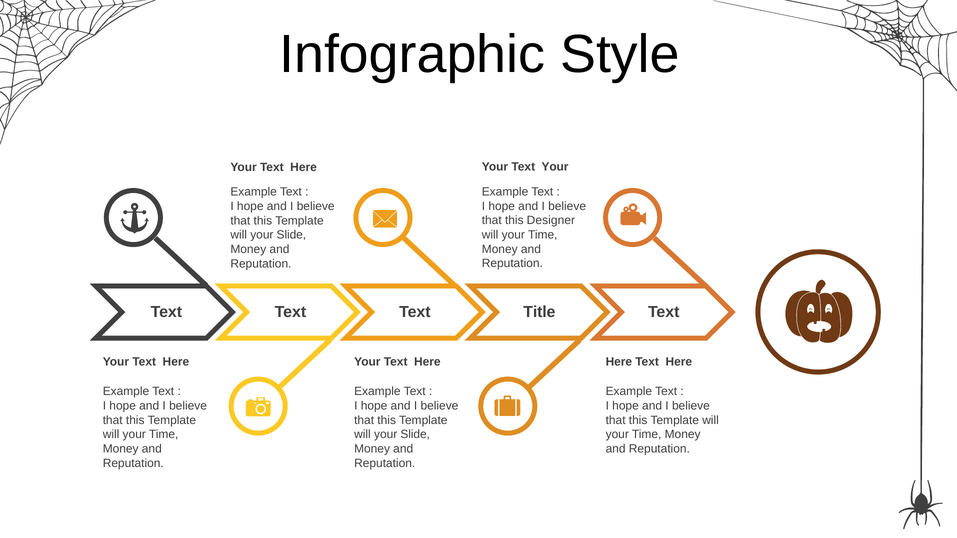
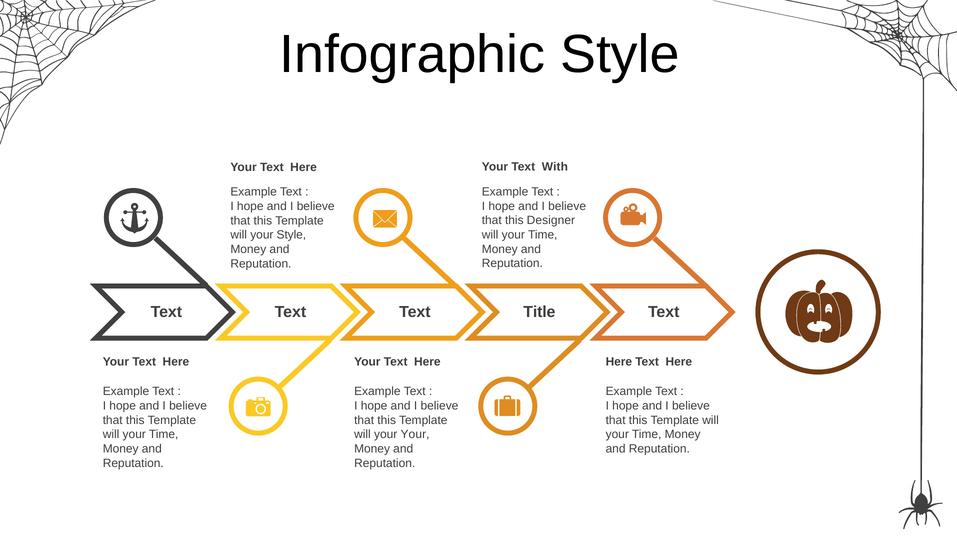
Text Your: Your -> With
Slide at (291, 235): Slide -> Style
Slide at (415, 435): Slide -> Your
